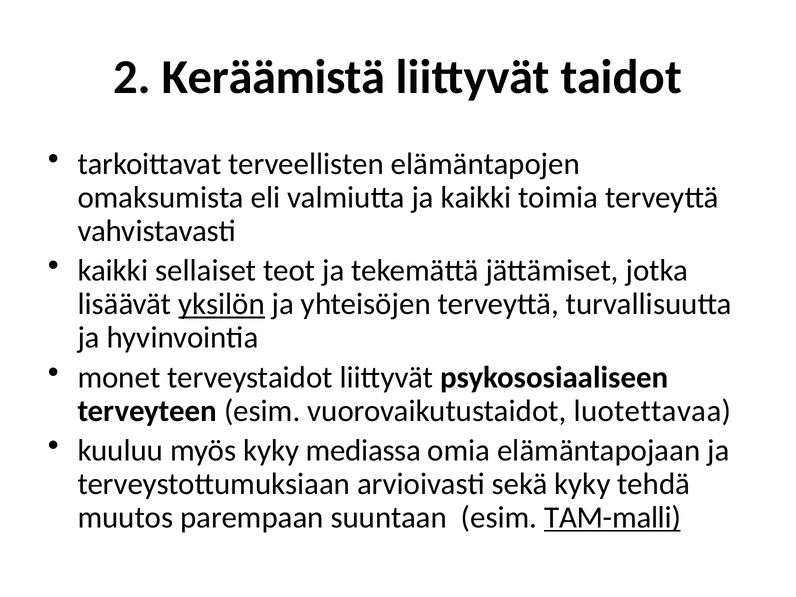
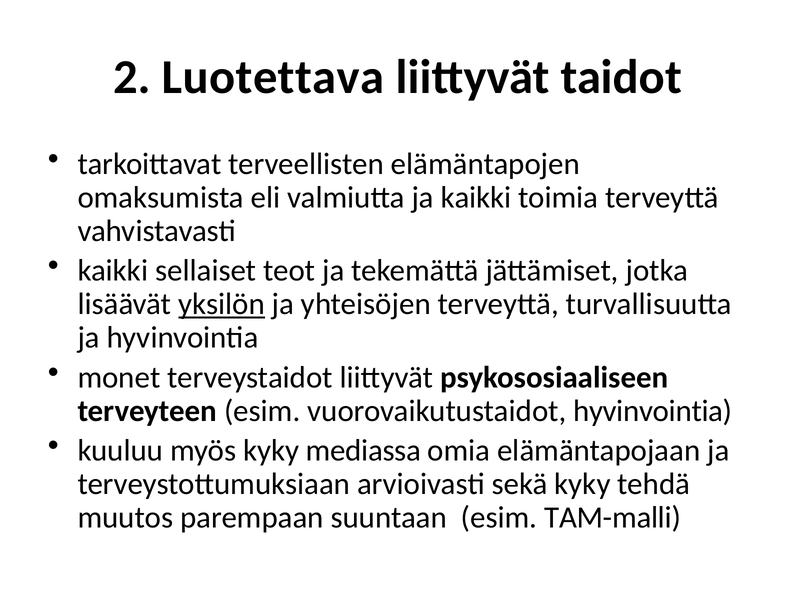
Keräämistä: Keräämistä -> Luotettava
vuorovaikutustaidot luotettavaa: luotettavaa -> hyvinvointia
TAM-malli underline: present -> none
